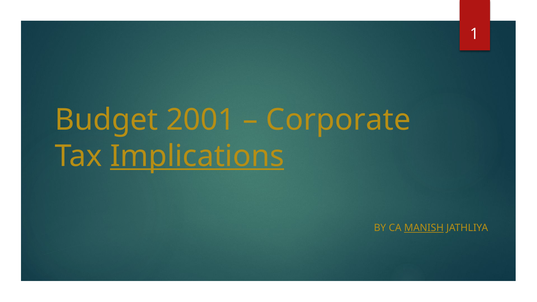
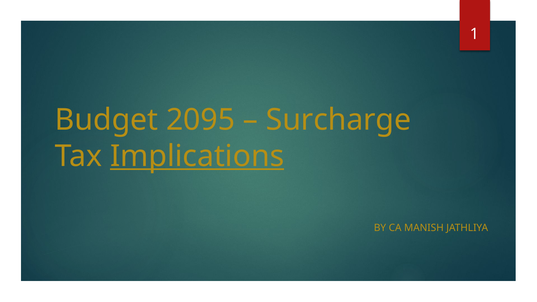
2001: 2001 -> 2095
Corporate: Corporate -> Surcharge
MANISH underline: present -> none
